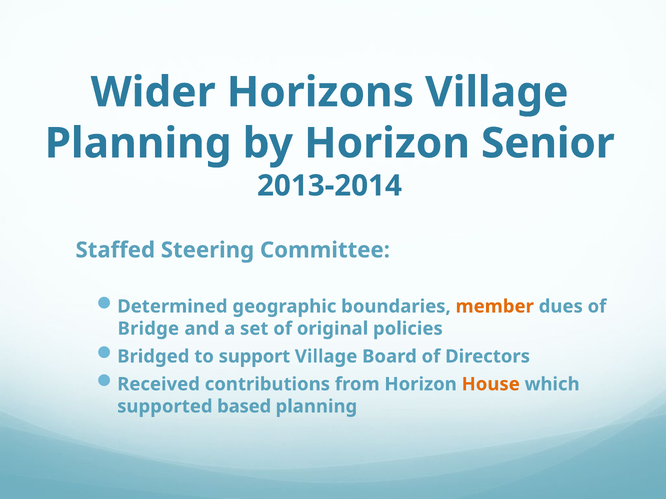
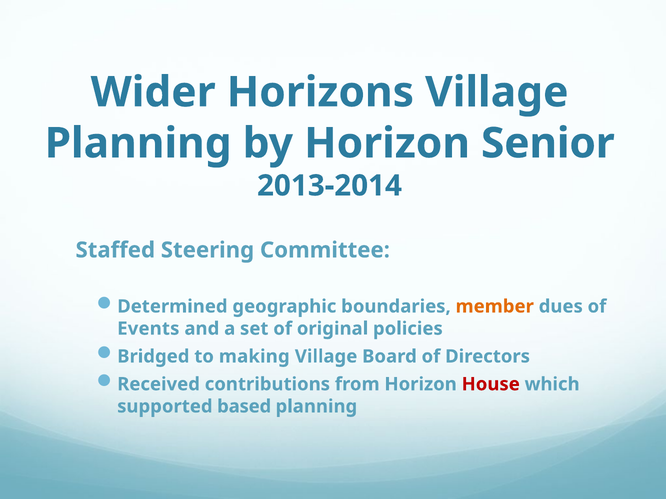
Bridge: Bridge -> Events
support: support -> making
House colour: orange -> red
